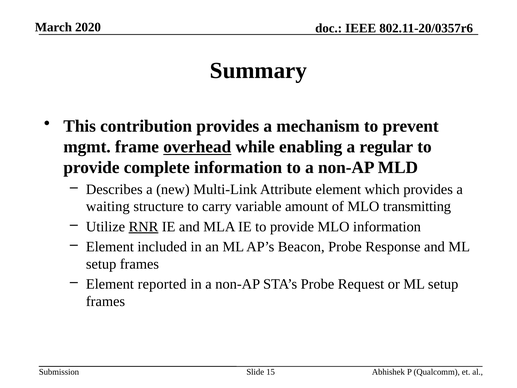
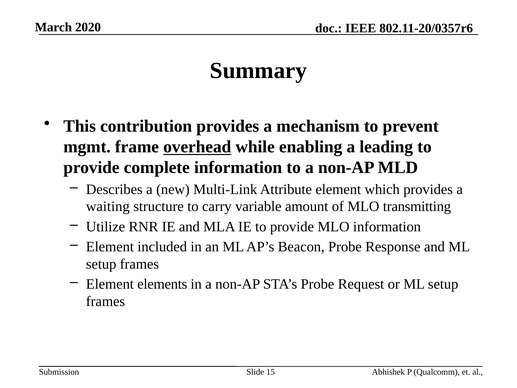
regular: regular -> leading
RNR underline: present -> none
reported: reported -> elements
